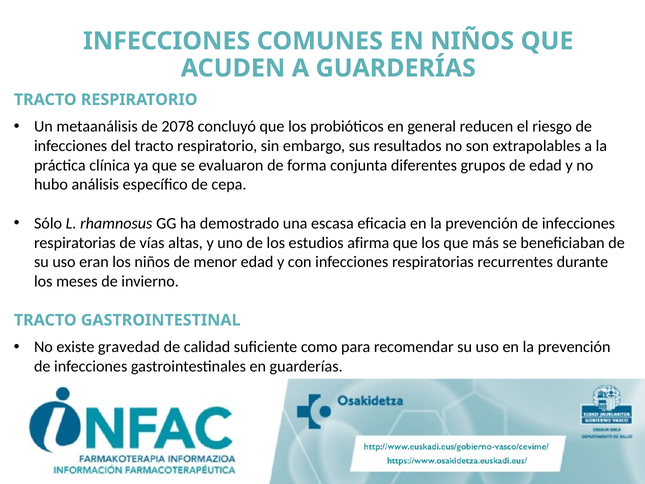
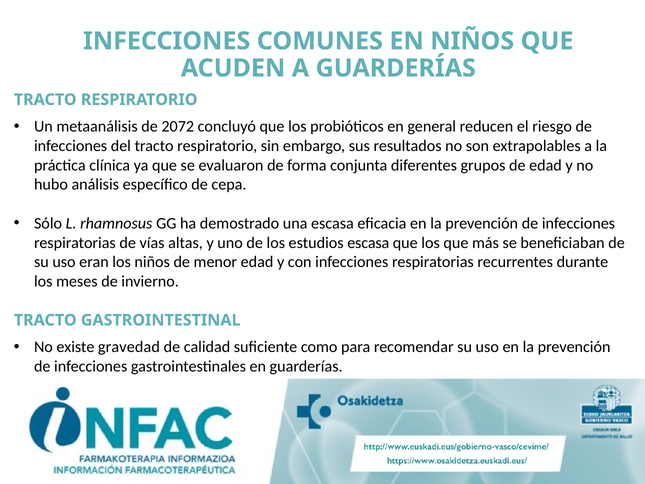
2078: 2078 -> 2072
estudios afirma: afirma -> escasa
